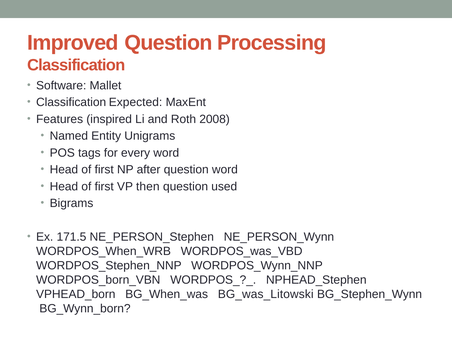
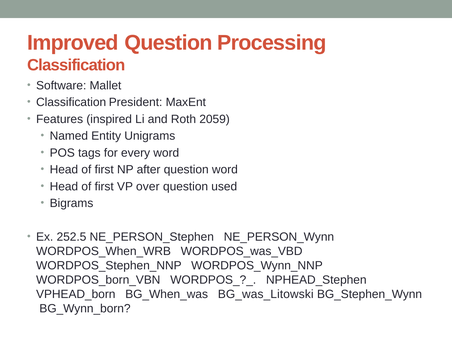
Expected: Expected -> President
2008: 2008 -> 2059
then: then -> over
171.5: 171.5 -> 252.5
